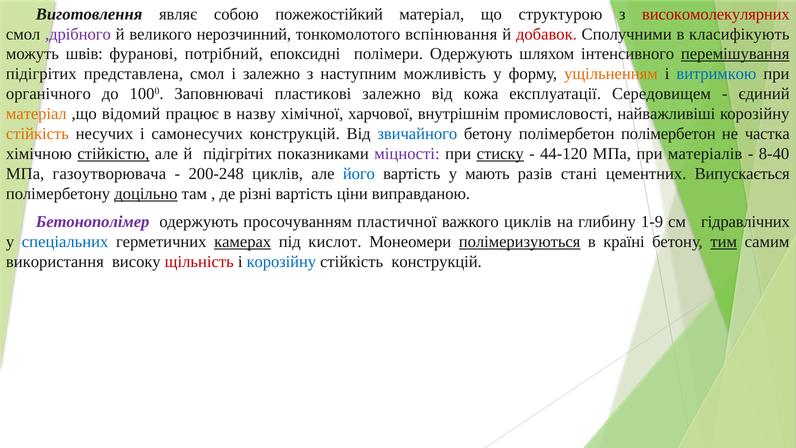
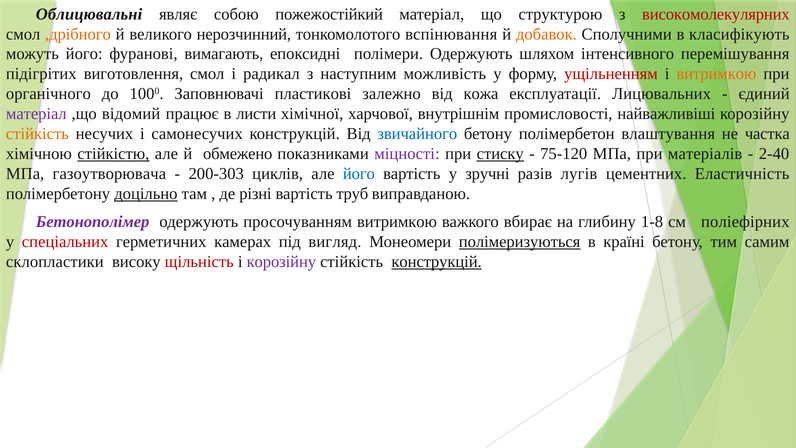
Виготовлення: Виготовлення -> Облицювальні
,дрібного colour: purple -> orange
добавок colour: red -> orange
можуть швів: швів -> його
потрібний: потрібний -> вимагають
перемішування underline: present -> none
представлена: представлена -> виготовлення
і залежно: залежно -> радикал
ущільненням colour: orange -> red
витримкою at (716, 74) colour: blue -> orange
Середовищем: Середовищем -> Лицювальних
матеріал at (36, 114) colour: orange -> purple
назву: назву -> листи
полімербетон полімербетон: полімербетон -> влаштування
й підігрітих: підігрітих -> обмежено
44-120: 44-120 -> 75-120
8-40: 8-40 -> 2-40
200-248: 200-248 -> 200-303
мають: мають -> зручні
стані: стані -> лугів
Випускається: Випускається -> Еластичність
ціни: ціни -> труб
просочуванням пластичної: пластичної -> витримкою
важкого циклів: циклів -> вбирає
1-9: 1-9 -> 1-8
гідравлічних: гідравлічних -> поліефірних
спеціальних colour: blue -> red
камерах underline: present -> none
кислот: кислот -> вигляд
тим underline: present -> none
використання: використання -> склопластики
корозійну at (281, 262) colour: blue -> purple
конструкцій at (437, 262) underline: none -> present
